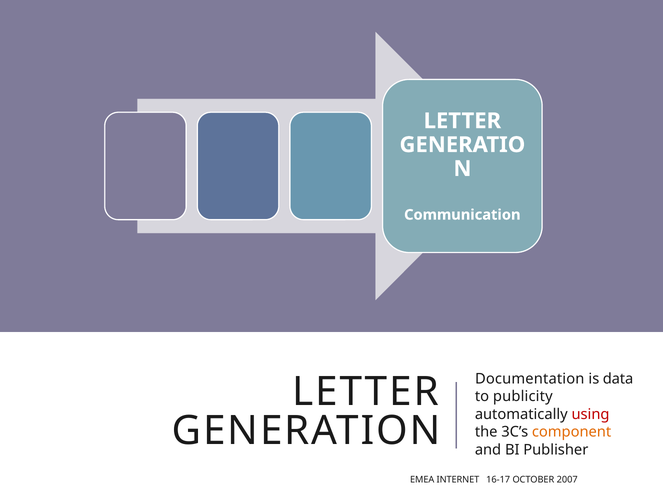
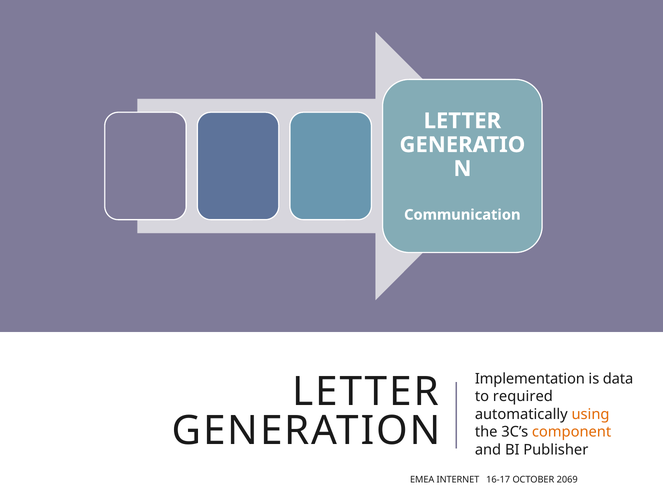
Documentation: Documentation -> Implementation
publicity: publicity -> required
using colour: red -> orange
2007: 2007 -> 2069
